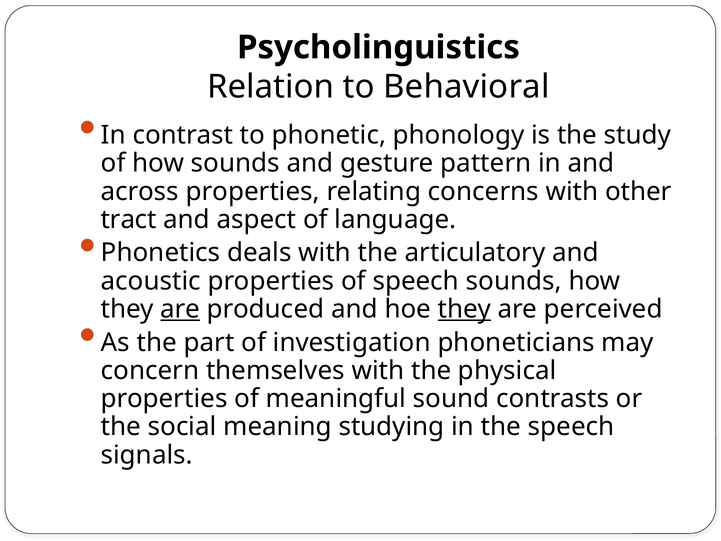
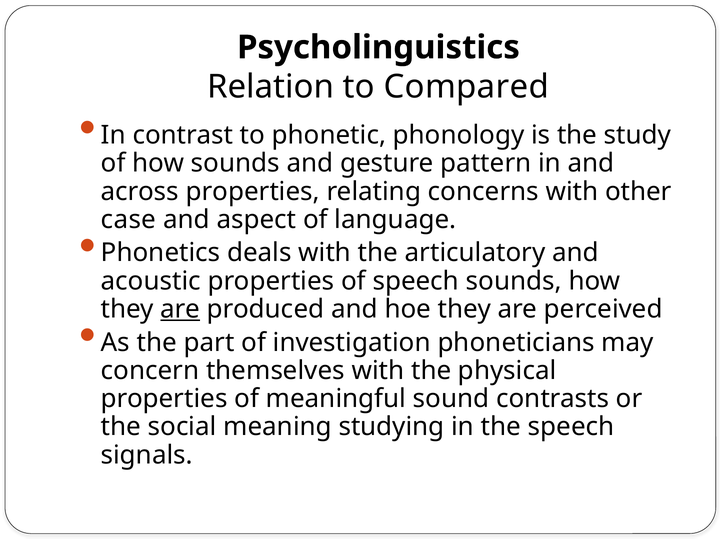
Behavioral: Behavioral -> Compared
tract: tract -> case
they at (464, 309) underline: present -> none
